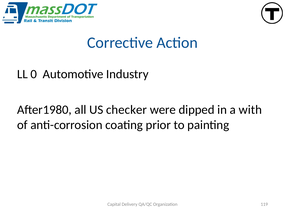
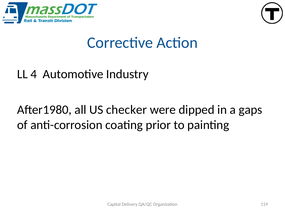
0: 0 -> 4
with: with -> gaps
